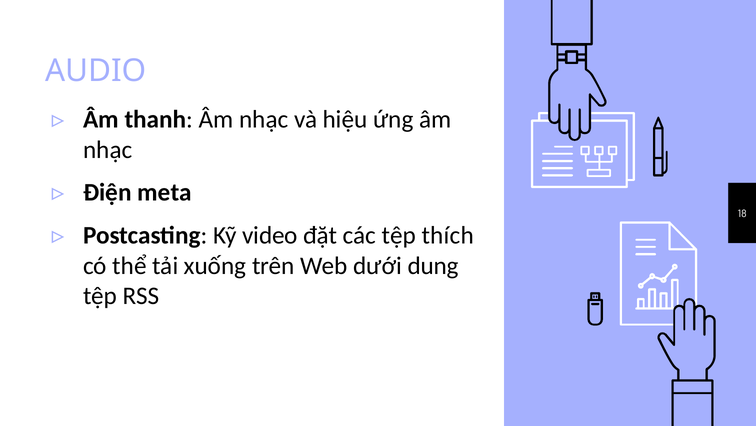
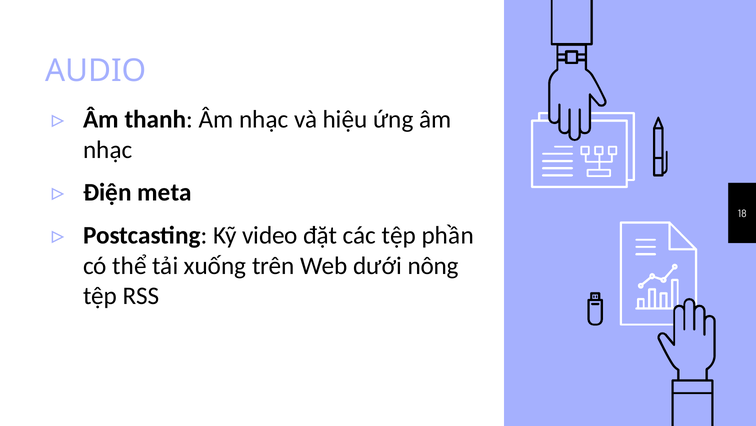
thích: thích -> phần
dung: dung -> nông
